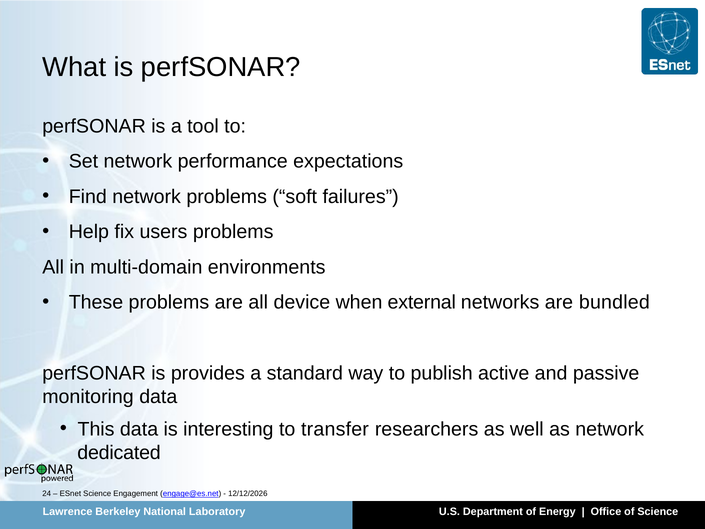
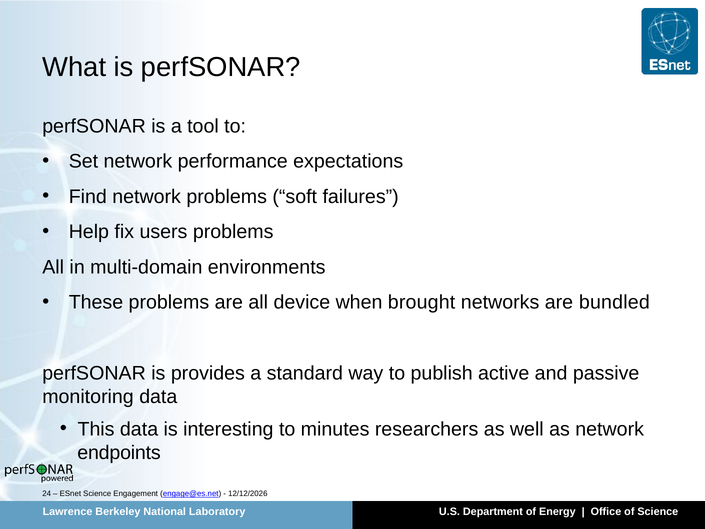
external: external -> brought
transfer: transfer -> minutes
dedicated: dedicated -> endpoints
